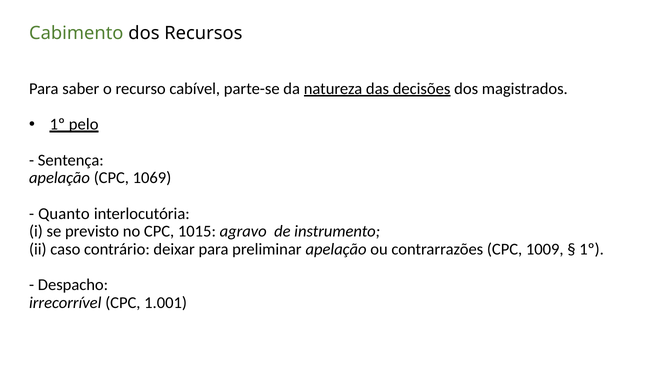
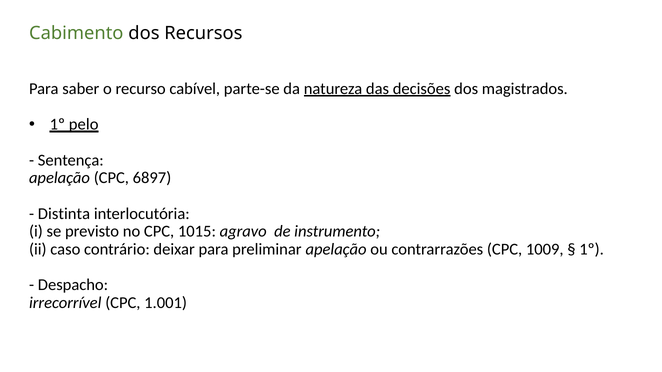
1069: 1069 -> 6897
Quanto: Quanto -> Distinta
